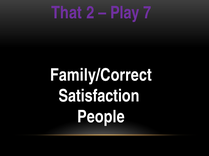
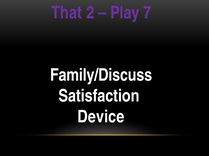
Family/Correct: Family/Correct -> Family/Discuss
People: People -> Device
